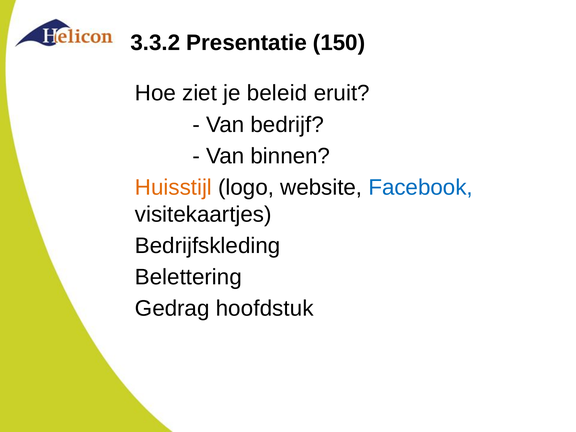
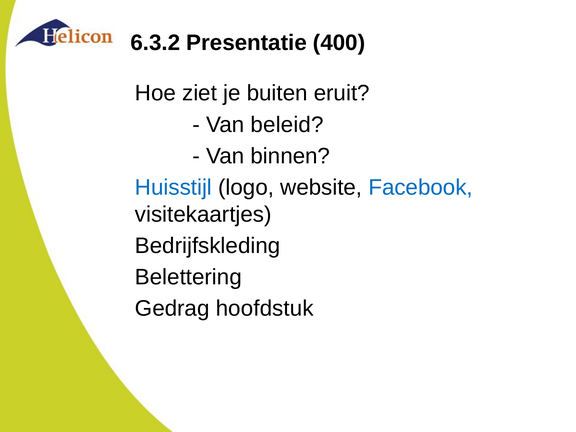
3.3.2: 3.3.2 -> 6.3.2
150: 150 -> 400
beleid: beleid -> buiten
bedrijf: bedrijf -> beleid
Huisstijl colour: orange -> blue
